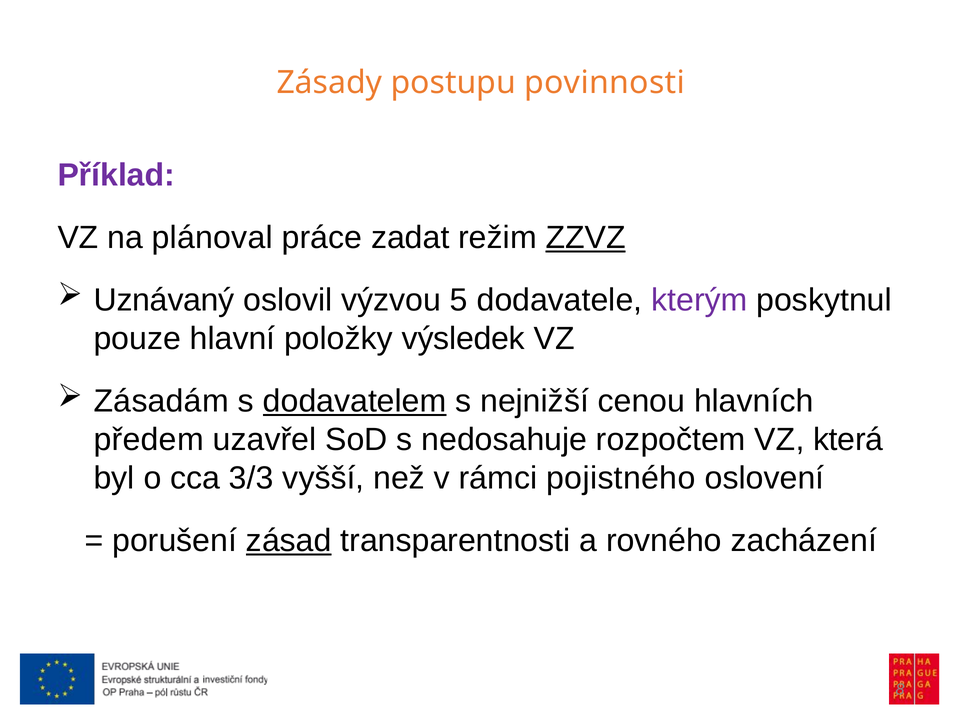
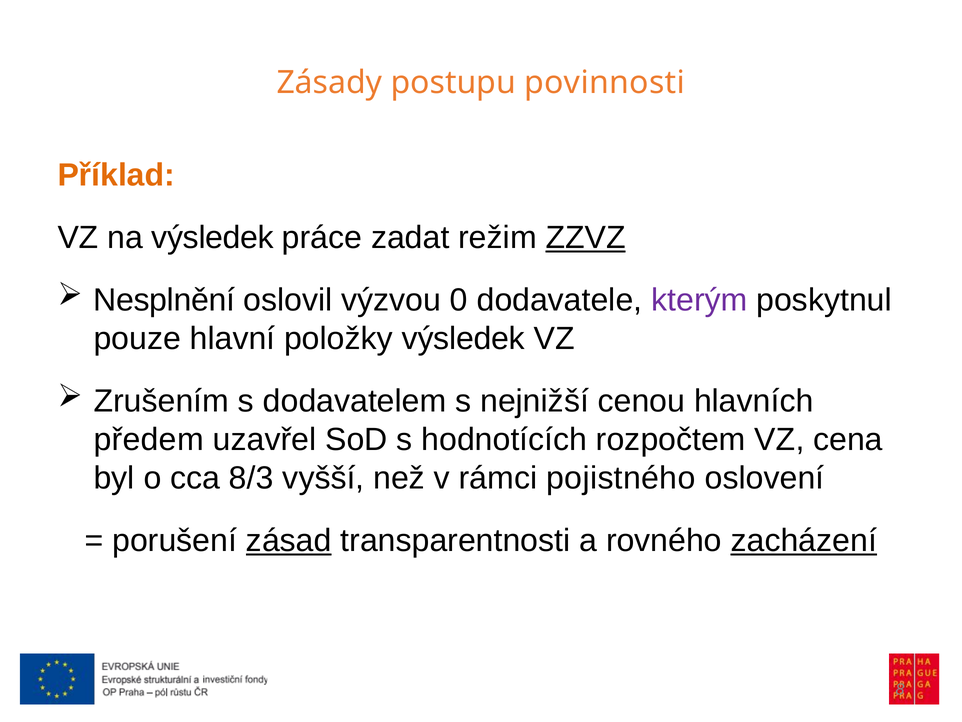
Příklad colour: purple -> orange
na plánoval: plánoval -> výsledek
Uznávaný: Uznávaný -> Nesplnění
5: 5 -> 0
Zásadám: Zásadám -> Zrušením
dodavatelem underline: present -> none
nedosahuje: nedosahuje -> hodnotících
která: která -> cena
3/3: 3/3 -> 8/3
zacházení underline: none -> present
